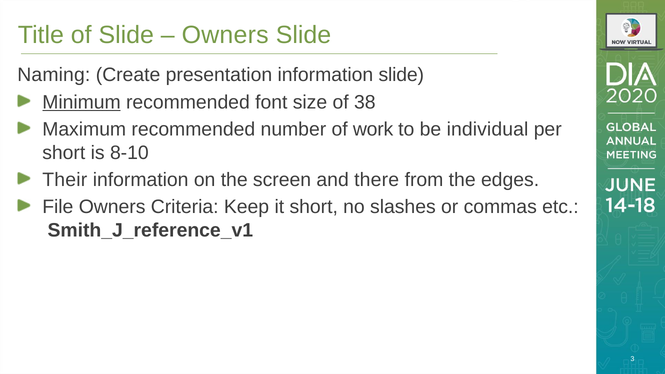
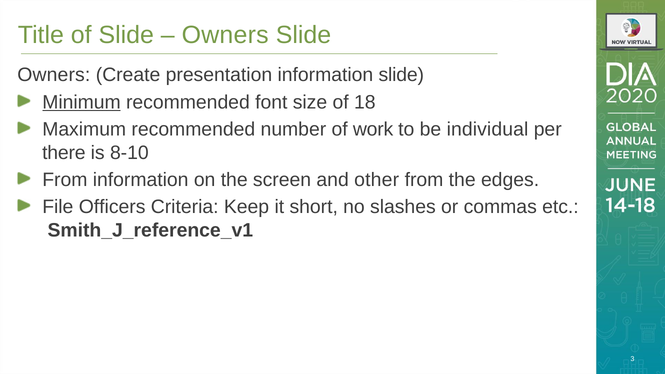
Naming at (54, 75): Naming -> Owners
38: 38 -> 18
short at (64, 153): short -> there
Their at (65, 180): Their -> From
there: there -> other
File Owners: Owners -> Officers
